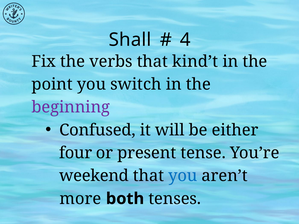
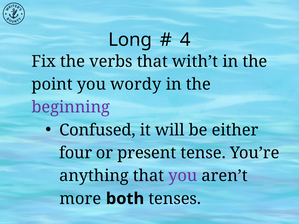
Shall: Shall -> Long
kind’t: kind’t -> with’t
switch: switch -> wordy
weekend: weekend -> anything
you at (183, 176) colour: blue -> purple
